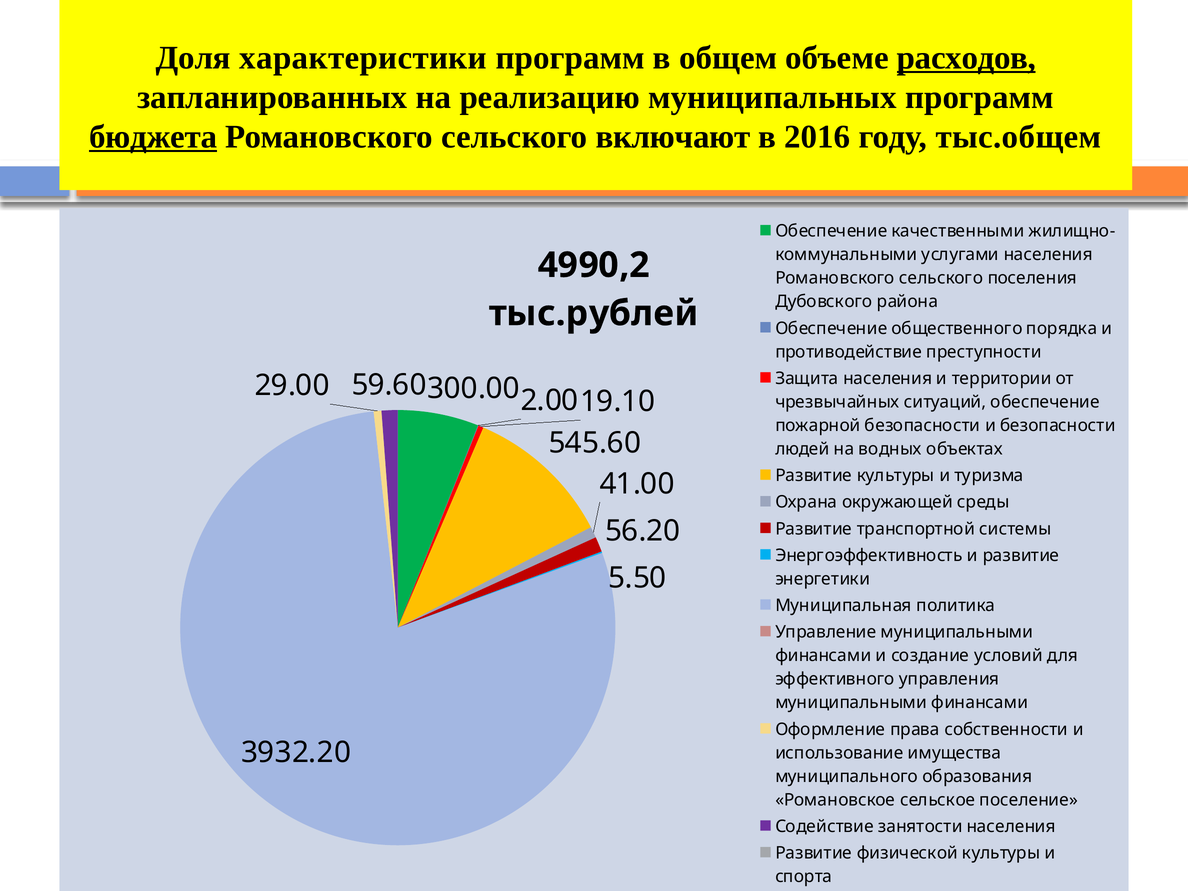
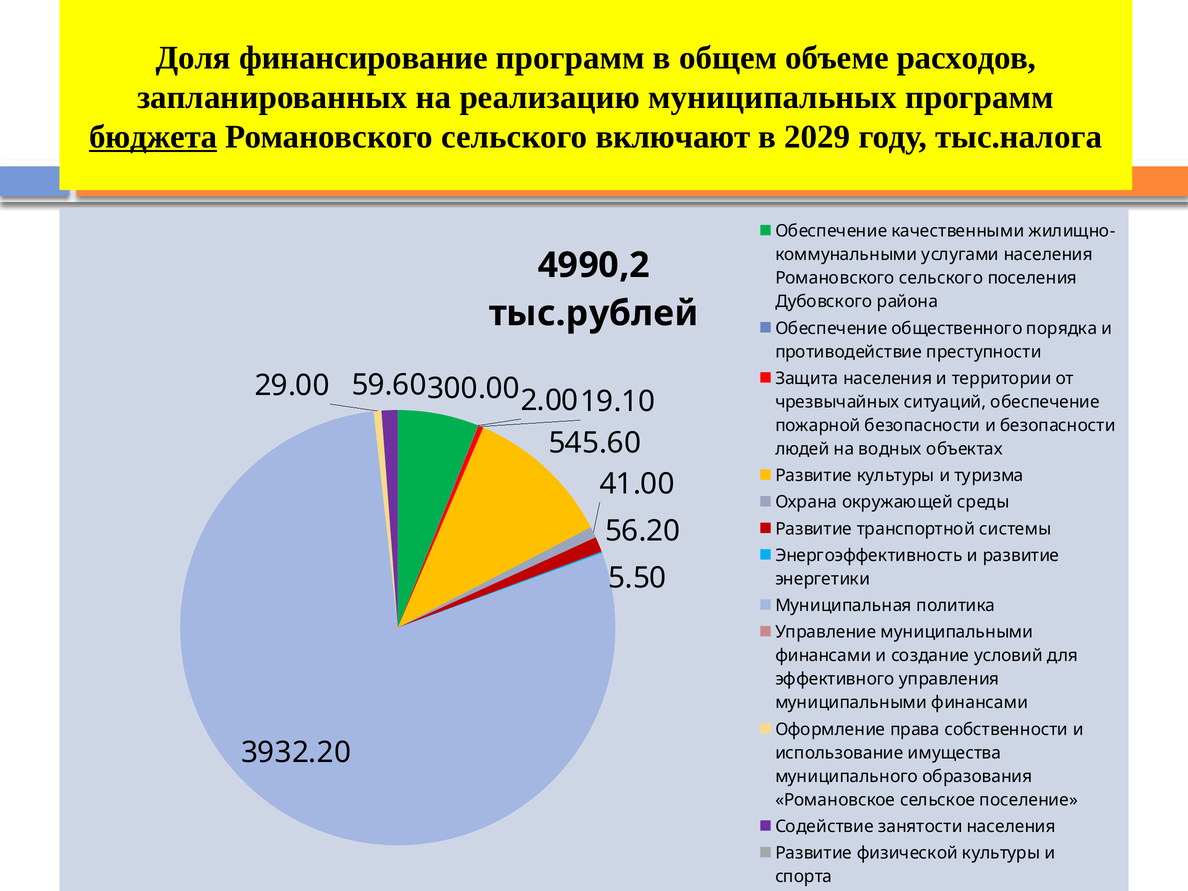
характеристики: характеристики -> финансирование
расходов underline: present -> none
2016: 2016 -> 2029
тыс.общем: тыс.общем -> тыс.налога
